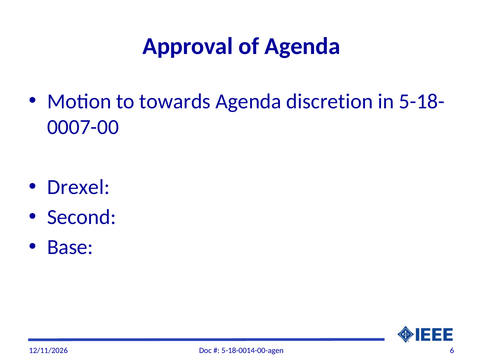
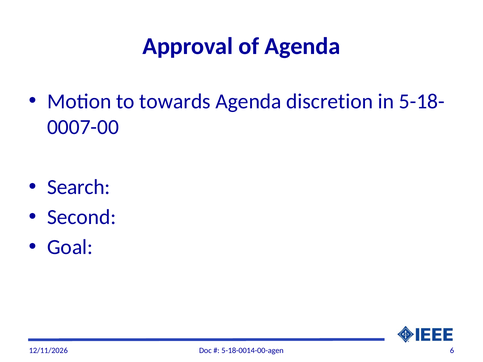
Drexel: Drexel -> Search
Base: Base -> Goal
